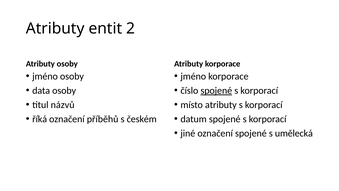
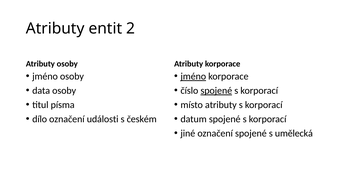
jméno at (193, 76) underline: none -> present
názvů: názvů -> písma
říká: říká -> dílo
příběhů: příběhů -> události
